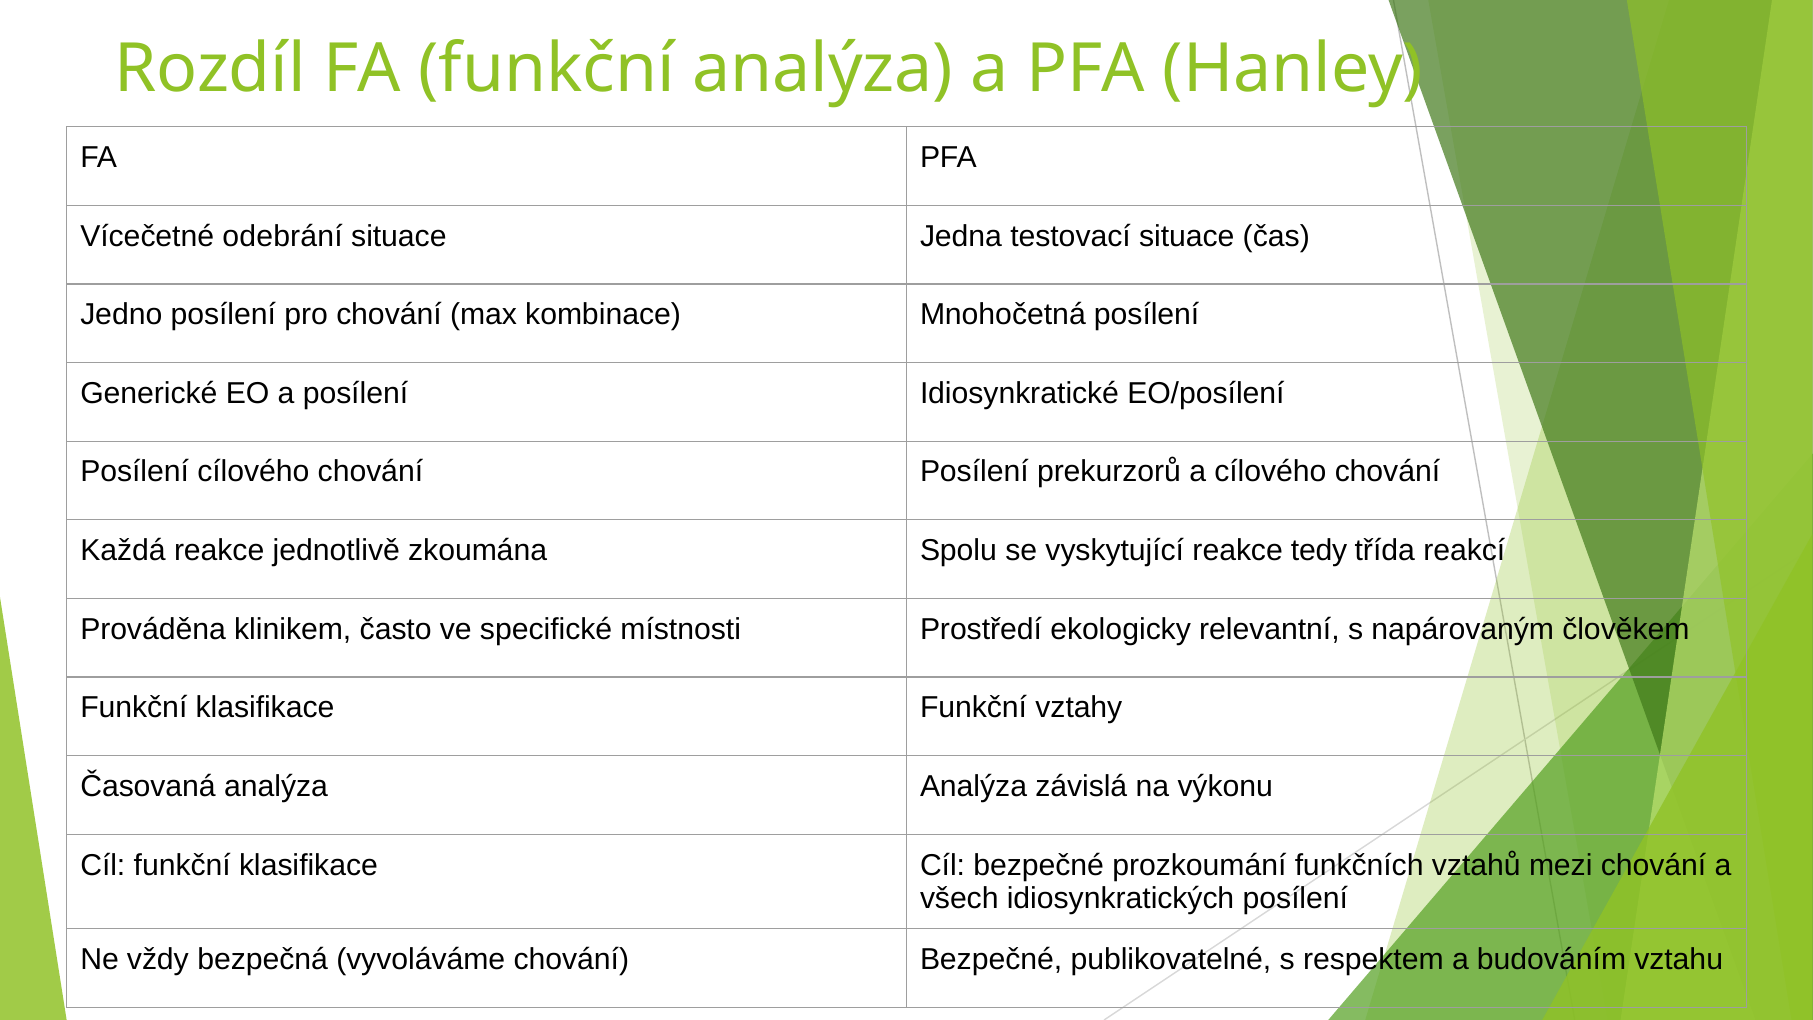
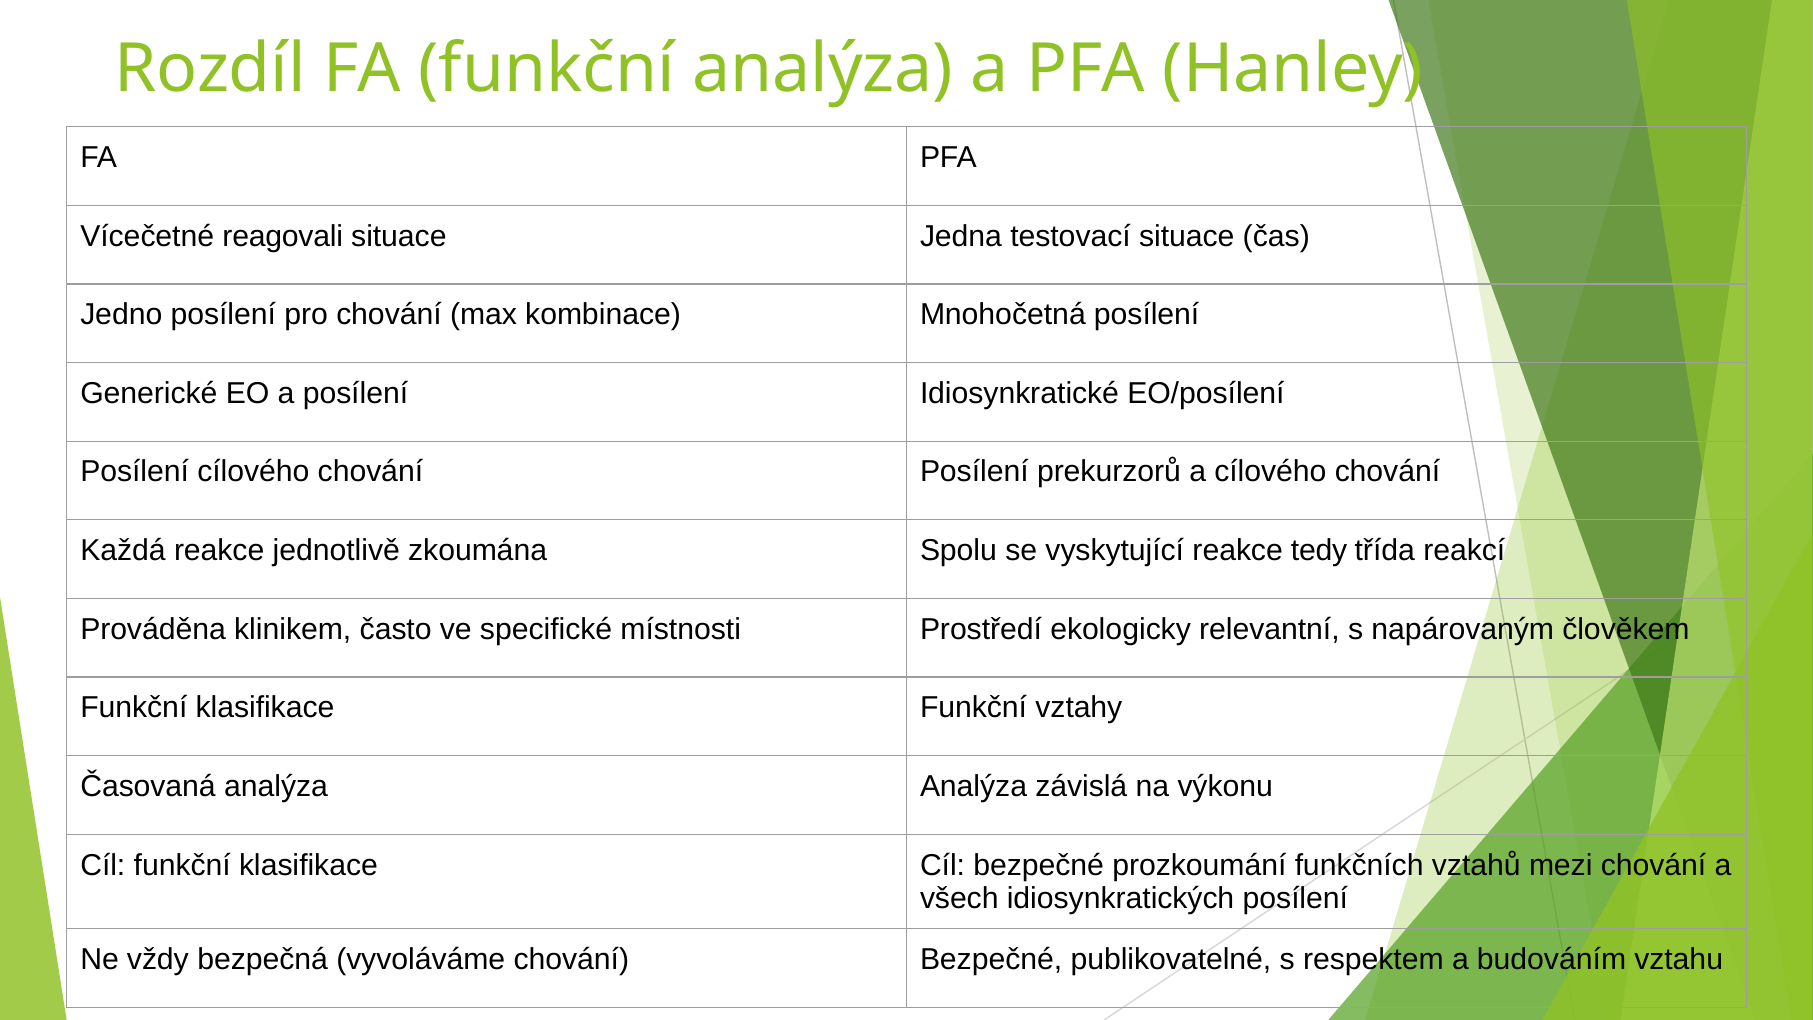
odebrání: odebrání -> reagovali
